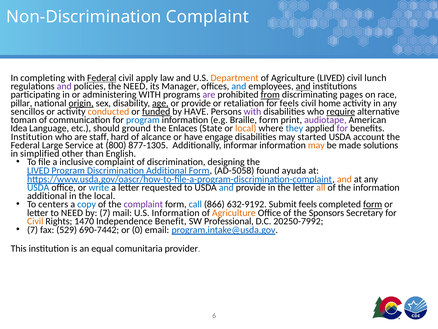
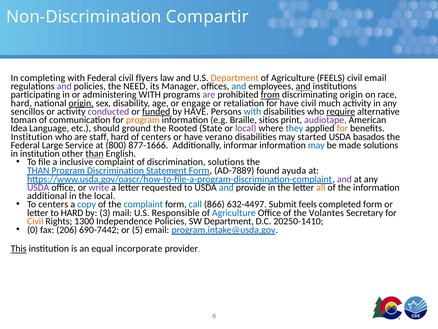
Non-Discrimination Complaint: Complaint -> Compartir
Federal at (102, 78) underline: present -> none
apply: apply -> flyers
Agriculture LIVED: LIVED -> FEELS
civil lunch: lunch -> email
discriminating pages: pages -> origin
pillar at (21, 103): pillar -> hard
age underline: present -> none
or provide: provide -> engage
for feels: feels -> have
home: home -> much
conducted colour: orange -> purple
with at (252, 111) colour: purple -> blue
program at (143, 120) colour: blue -> orange
Braille form: form -> sitios
Enlaces: Enlaces -> Rooted
local at (246, 128) colour: orange -> purple
for at (342, 128) colour: purple -> orange
of alcance: alcance -> centers
engage: engage -> verano
account: account -> basados
877-1305: 877-1305 -> 877-1666
may at (316, 145) colour: orange -> blue
in simplified: simplified -> institution
than at (95, 153) underline: none -> present
discrimination designing: designing -> solutions
LIVED at (38, 170): LIVED -> THAN
Discrimination Additional: Additional -> Statement
AD-5058: AD-5058 -> AD-7889
and at (344, 179) colour: orange -> purple
USDA at (38, 187) colour: blue -> purple
write colour: blue -> purple
complaint at (143, 204) colour: purple -> blue
632-9192: 632-9192 -> 632-4497
form at (373, 204) underline: present -> none
to NEED: NEED -> HARD
by 7: 7 -> 3
U.S Information: Information -> Responsible
Agriculture at (234, 213) colour: orange -> blue
Sponsors: Sponsors -> Volantes
1470: 1470 -> 1300
Independence Benefit: Benefit -> Policies
SW Professional: Professional -> Department
20250-7992: 20250-7992 -> 20250-1410
7 at (33, 229): 7 -> 0
529: 529 -> 206
0: 0 -> 5
This underline: none -> present
comunitaria: comunitaria -> incorporate
